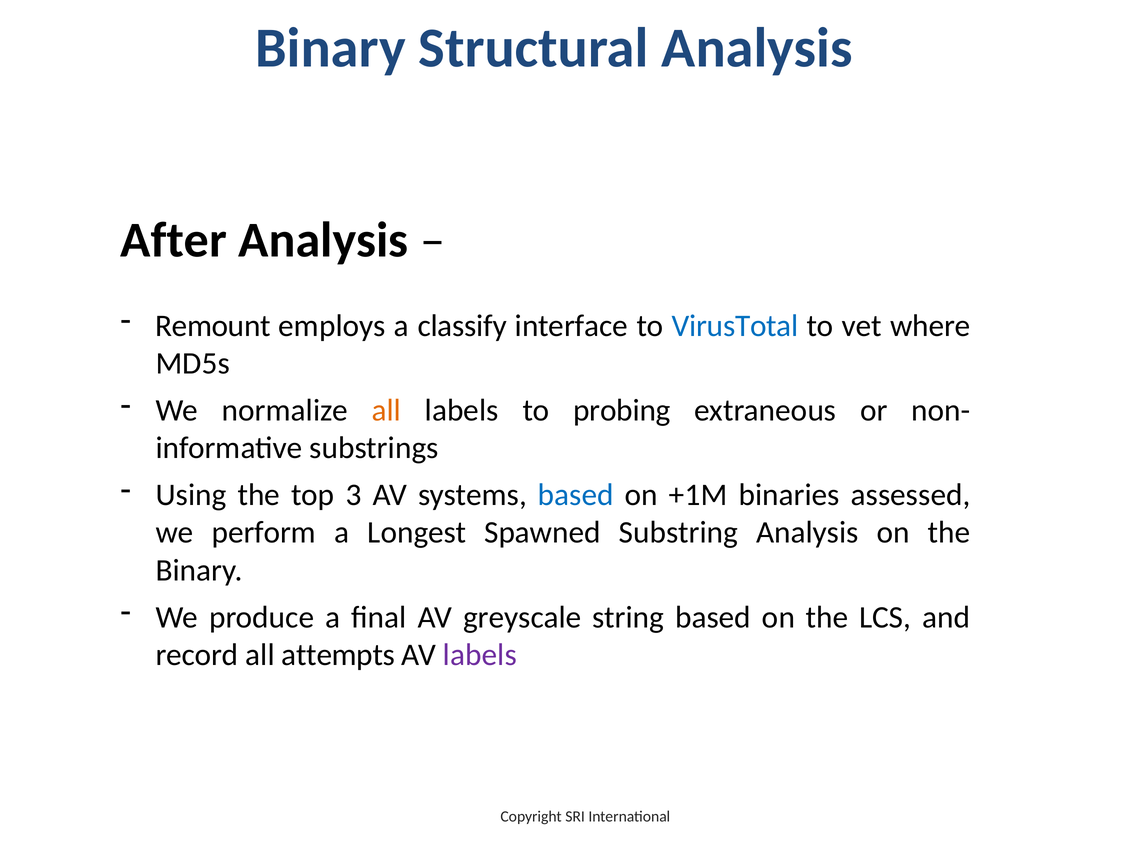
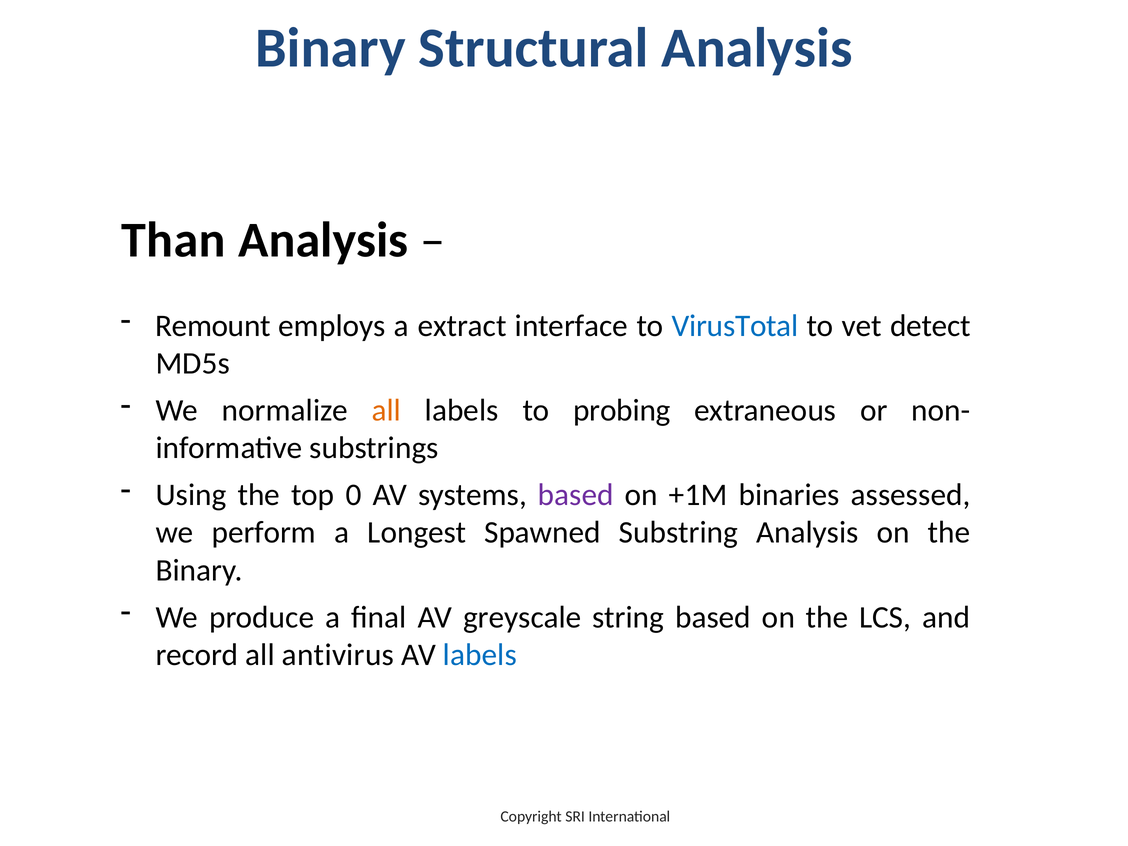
After: After -> Than
classify: classify -> extract
where: where -> detect
3: 3 -> 0
based at (576, 495) colour: blue -> purple
attempts: attempts -> antivirus
labels at (480, 655) colour: purple -> blue
